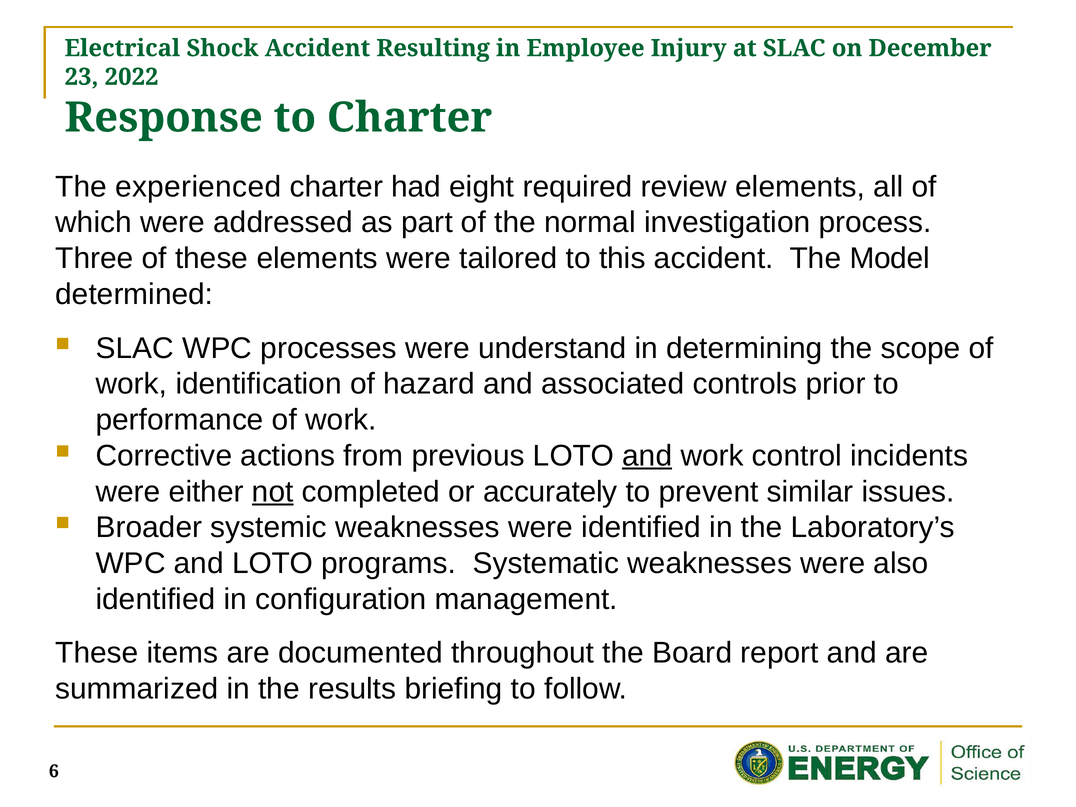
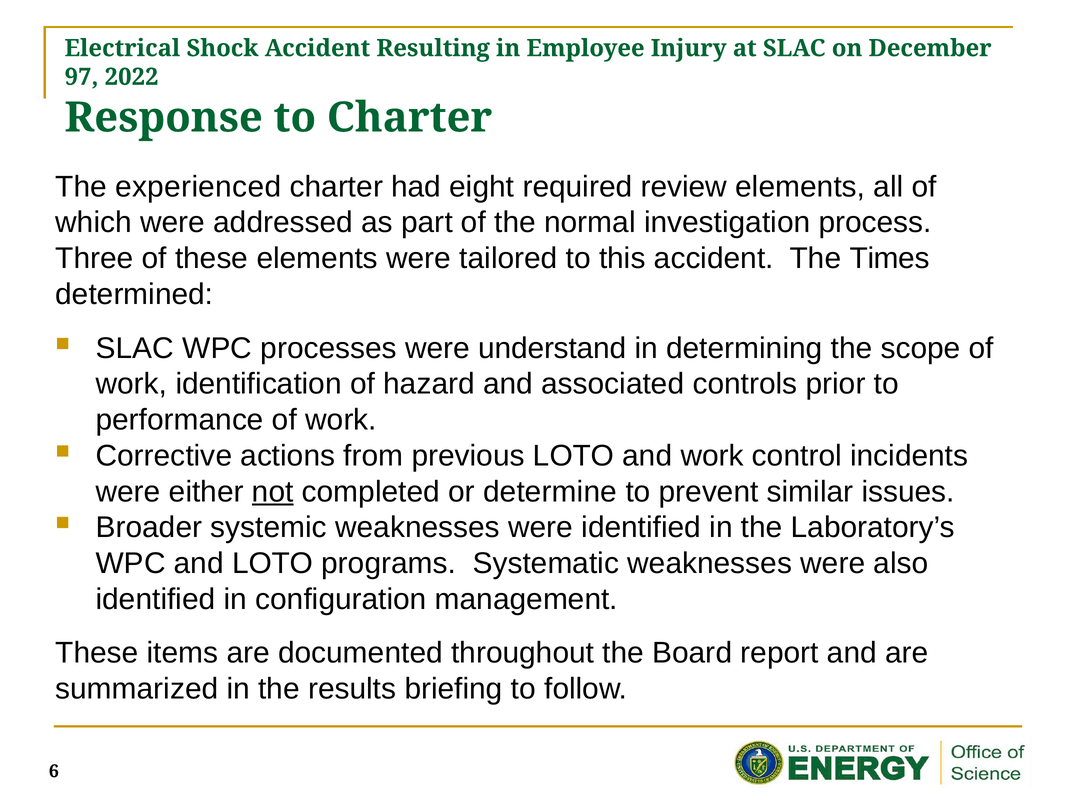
23: 23 -> 97
Model: Model -> Times
and at (647, 456) underline: present -> none
accurately: accurately -> determine
